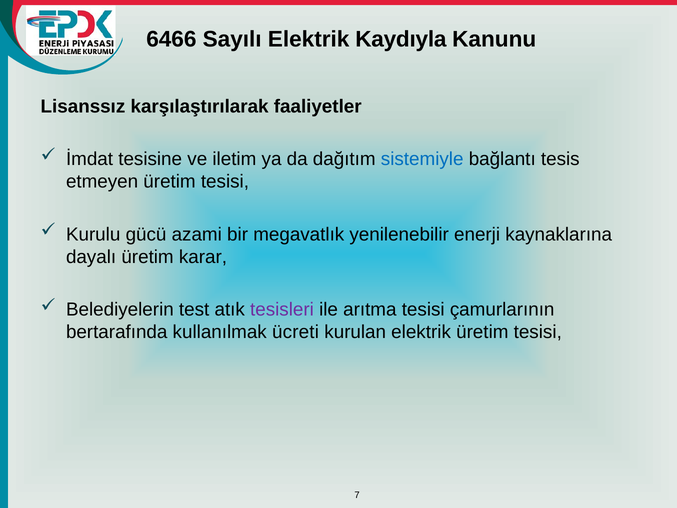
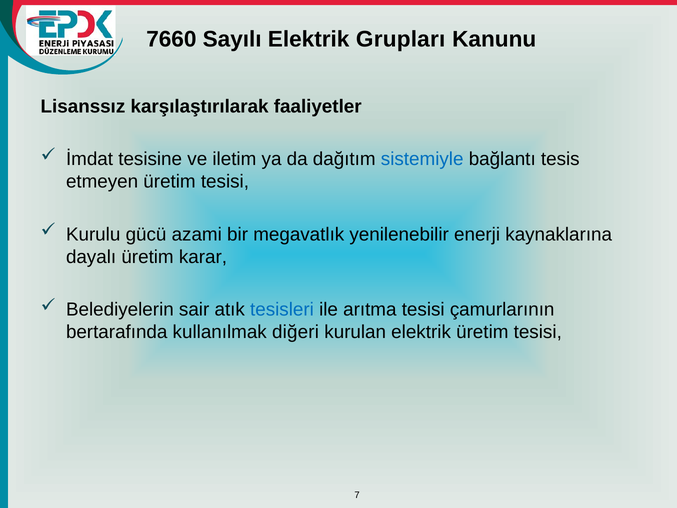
6466: 6466 -> 7660
Kaydıyla: Kaydıyla -> Grupları
test: test -> sair
tesisleri colour: purple -> blue
ücreti: ücreti -> diğeri
